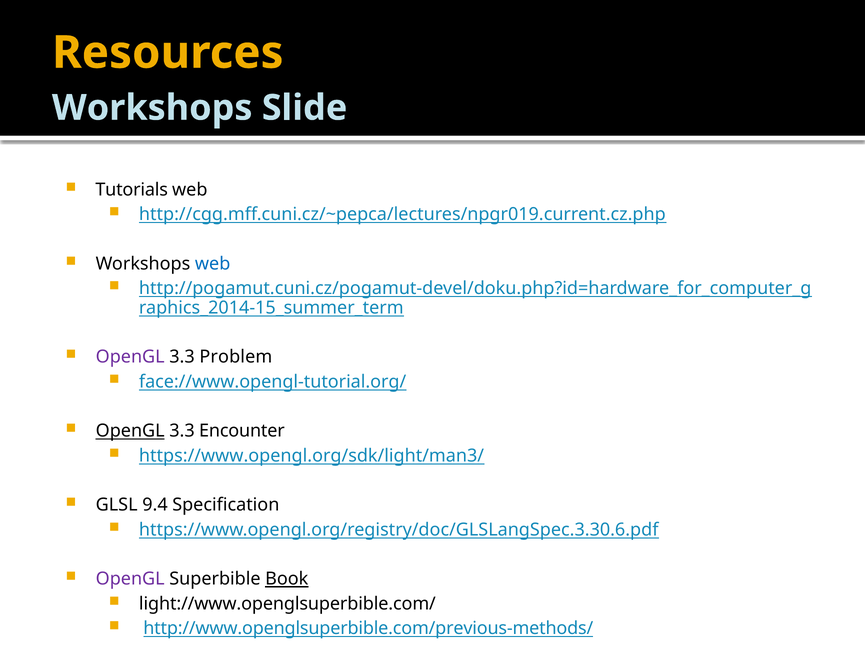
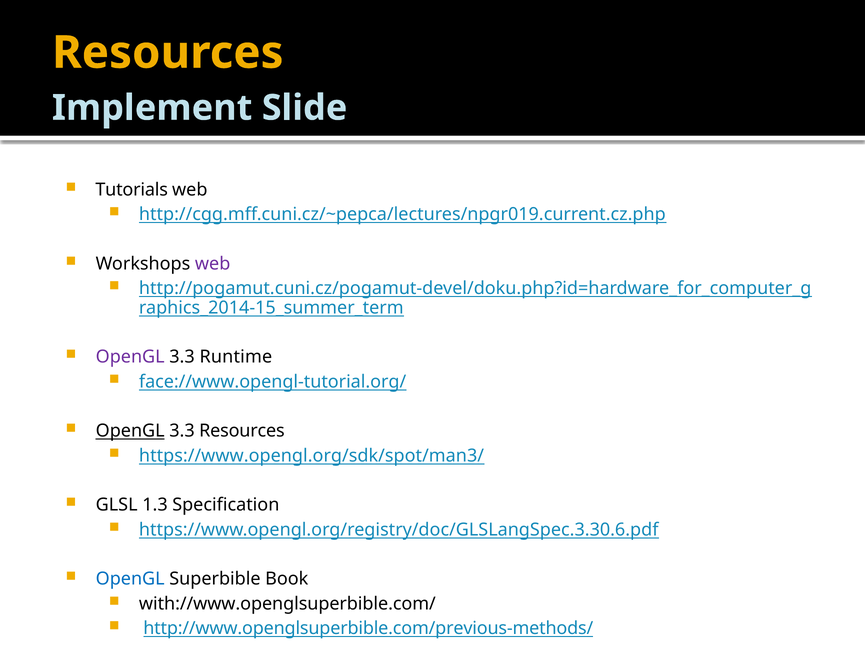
Workshops at (152, 108): Workshops -> Implement
web at (213, 264) colour: blue -> purple
Problem: Problem -> Runtime
3.3 Encounter: Encounter -> Resources
https://www.opengl.org/sdk/light/man3/: https://www.opengl.org/sdk/light/man3/ -> https://www.opengl.org/sdk/spot/man3/
9.4: 9.4 -> 1.3
OpenGL at (130, 579) colour: purple -> blue
Book underline: present -> none
light://www.openglsuperbible.com/: light://www.openglsuperbible.com/ -> with://www.openglsuperbible.com/
